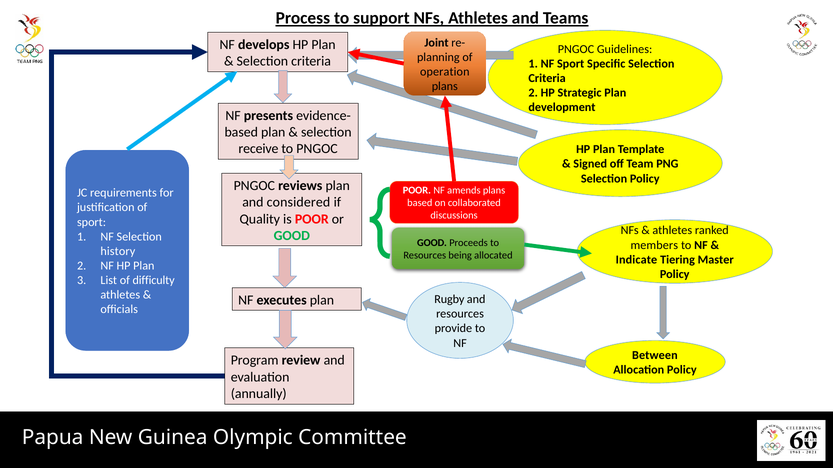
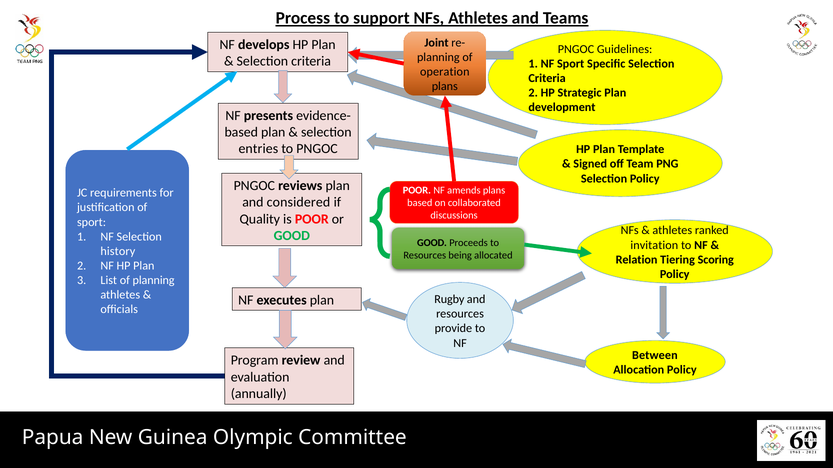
receive: receive -> entries
members: members -> invitation
Indicate: Indicate -> Relation
Master: Master -> Scoring
of difficulty: difficulty -> planning
